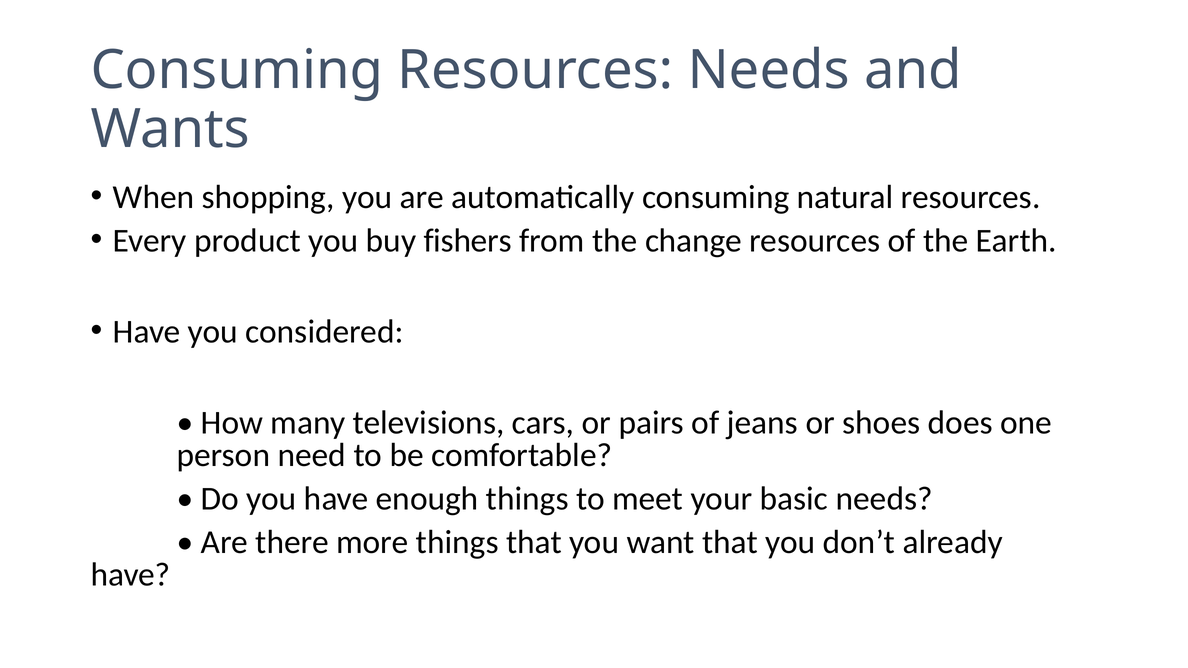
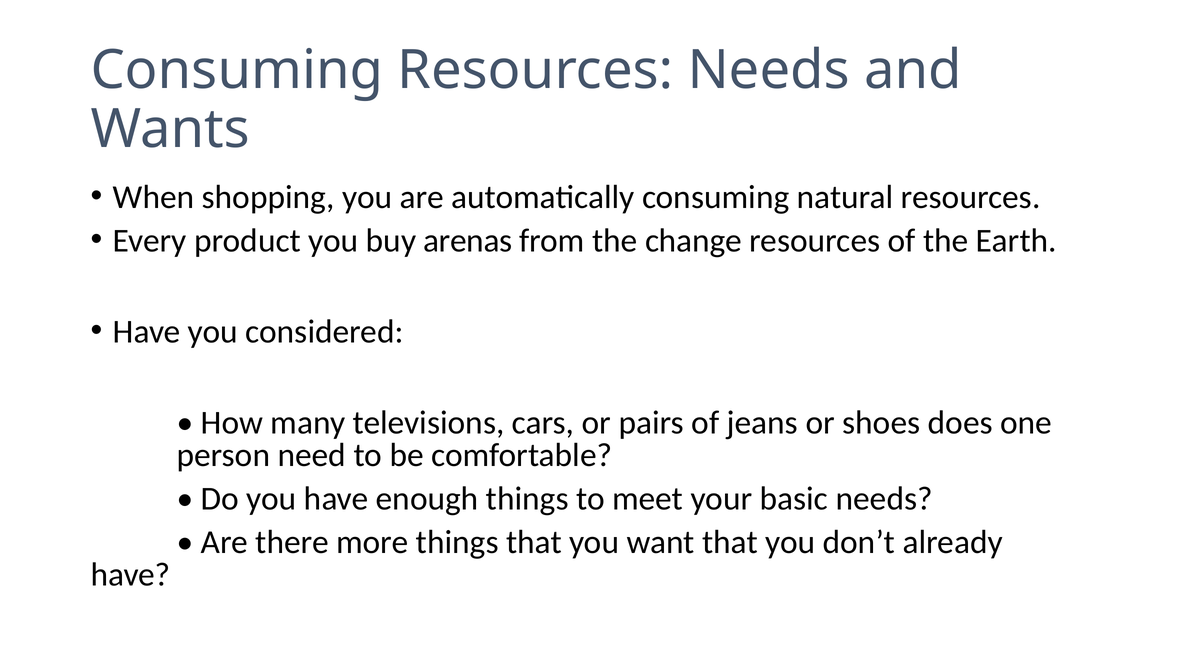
fishers: fishers -> arenas
